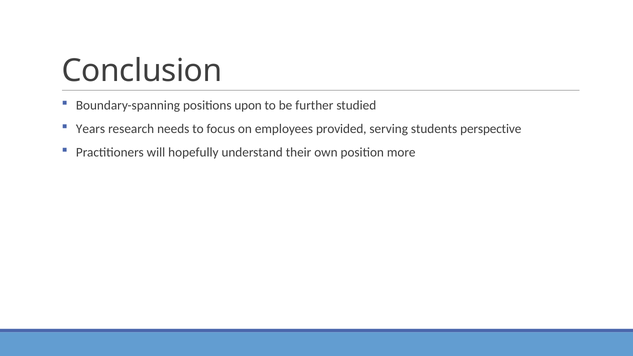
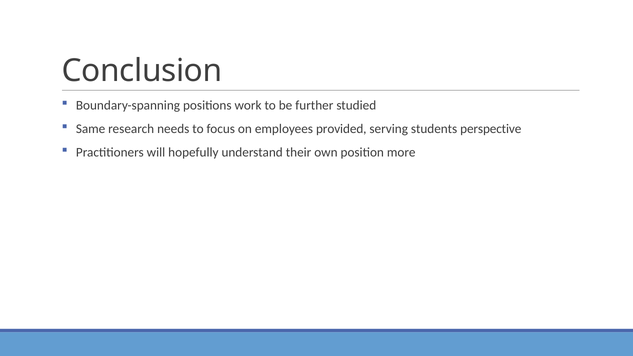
upon: upon -> work
Years: Years -> Same
